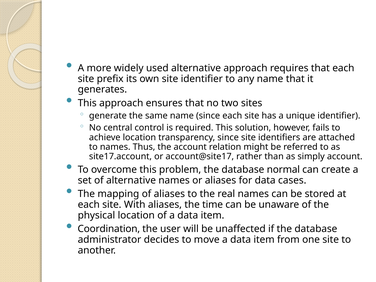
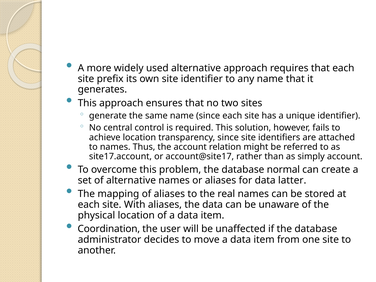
cases: cases -> latter
the time: time -> data
